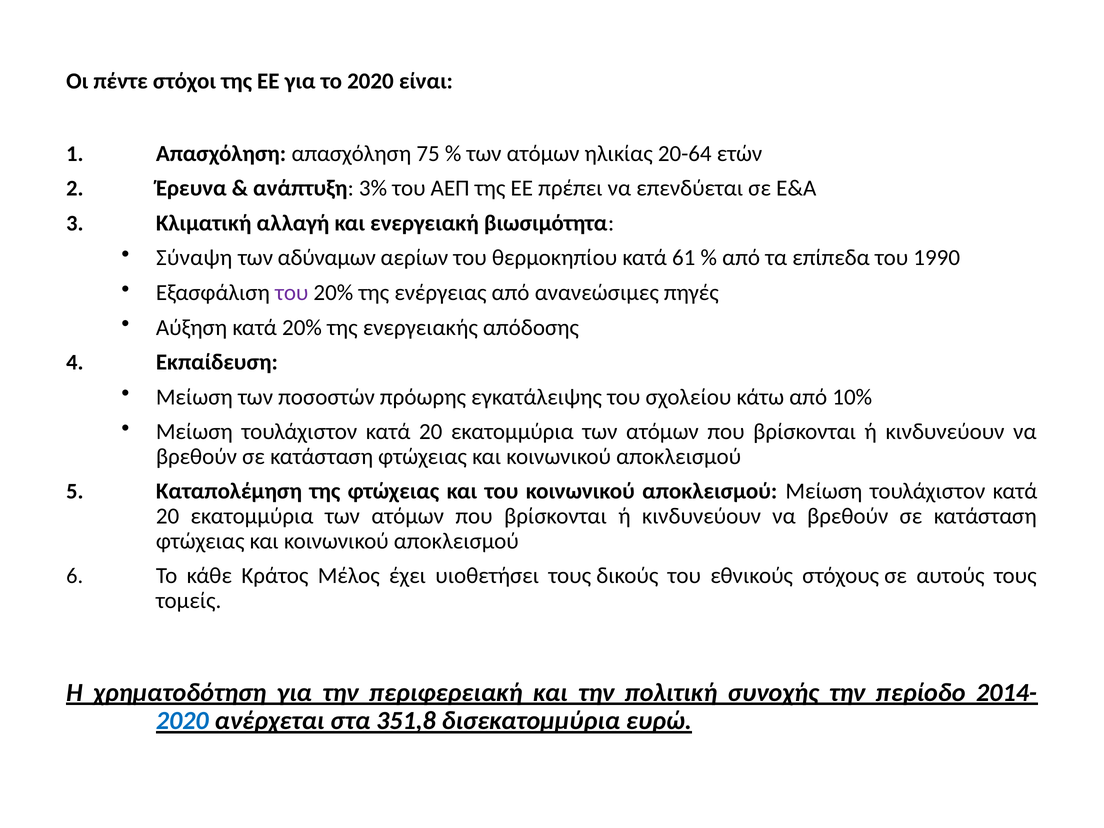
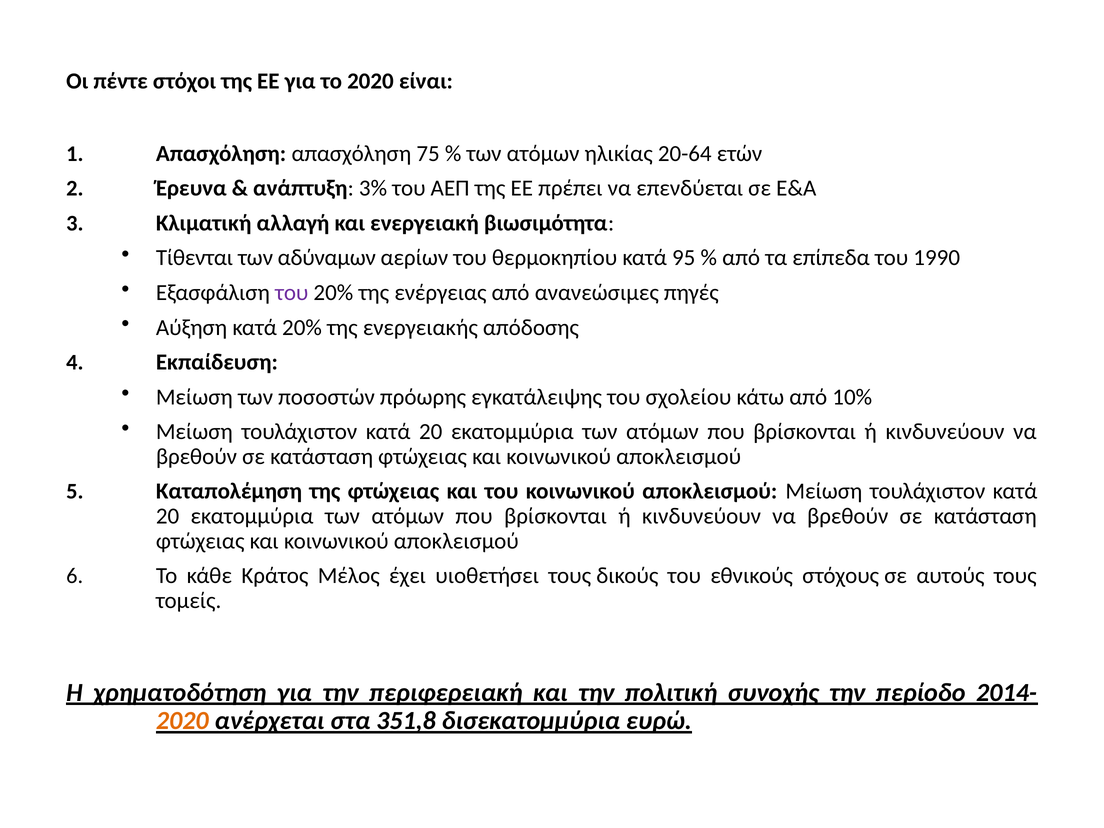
Σύναψη: Σύναψη -> Τίθενται
61: 61 -> 95
2020 at (182, 721) colour: blue -> orange
